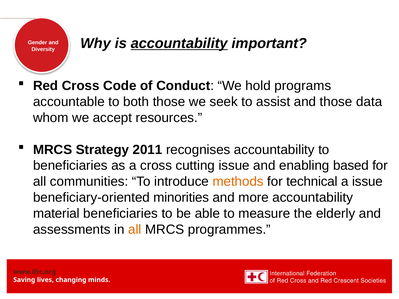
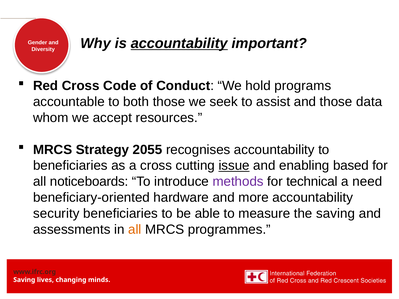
2011: 2011 -> 2055
issue at (234, 166) underline: none -> present
communities: communities -> noticeboards
methods colour: orange -> purple
a issue: issue -> need
minorities: minorities -> hardware
material: material -> security
the elderly: elderly -> saving
